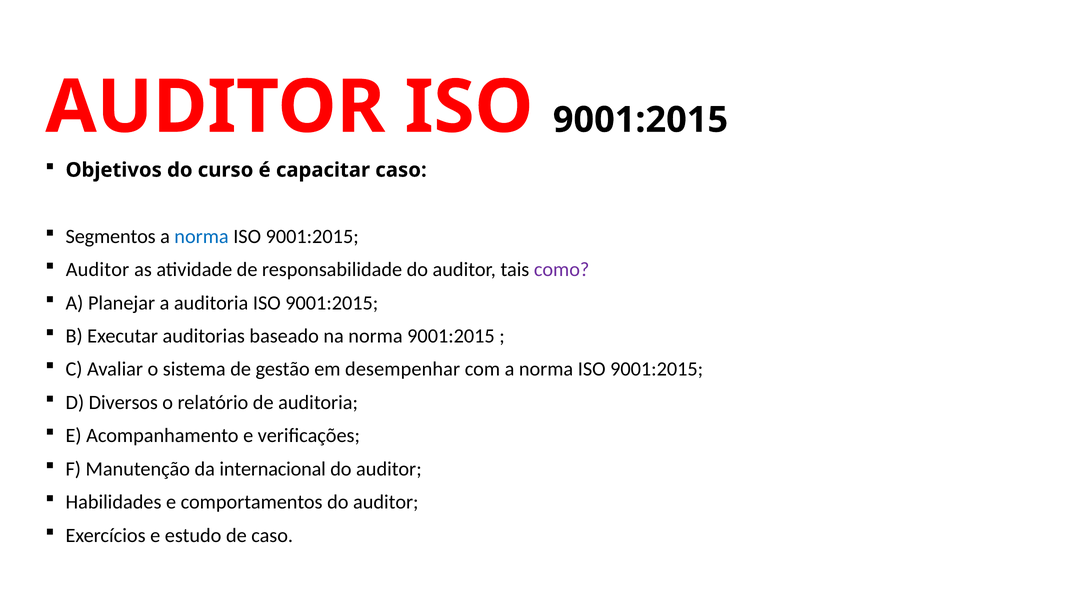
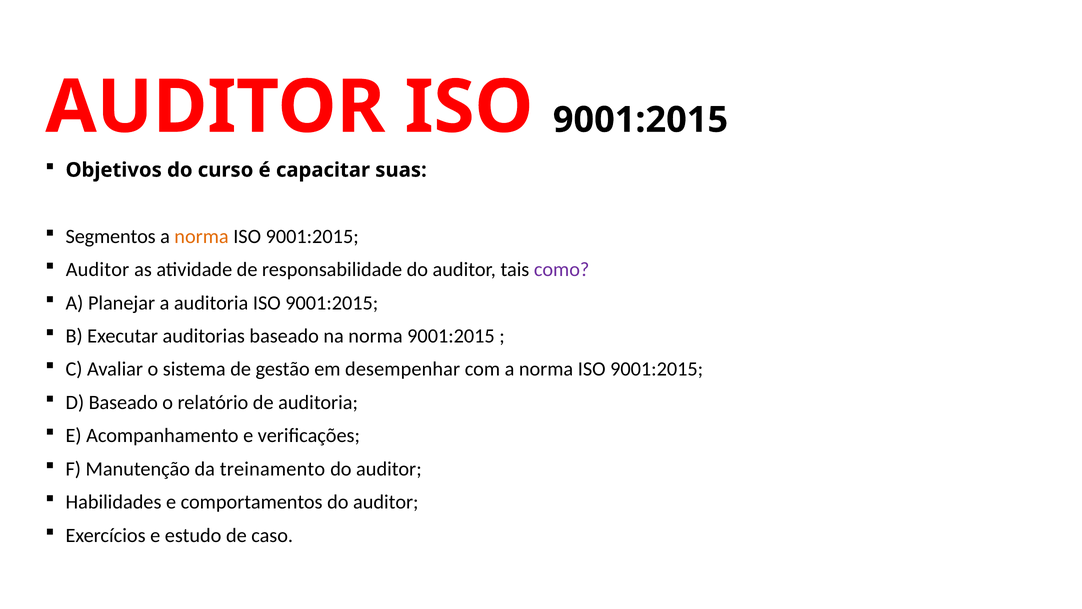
capacitar caso: caso -> suas
norma at (202, 236) colour: blue -> orange
D Diversos: Diversos -> Baseado
internacional: internacional -> treinamento
